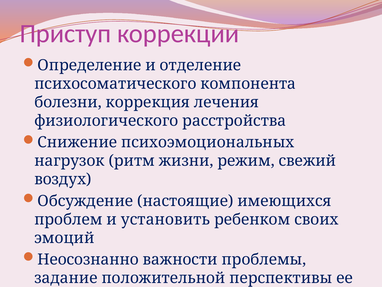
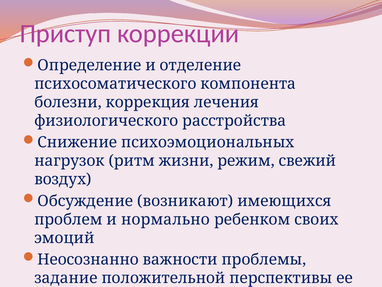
настоящие: настоящие -> возникают
установить: установить -> нормально
